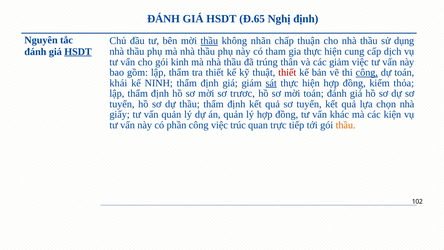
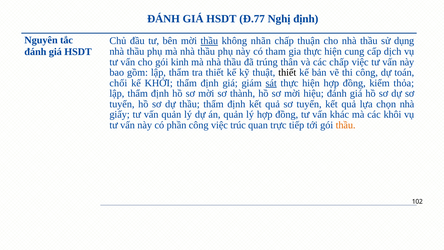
Đ.65: Đ.65 -> Đ.77
HSDT at (78, 52) underline: present -> none
các giảm: giảm -> chấp
thiết at (287, 72) colour: red -> black
công at (367, 72) underline: present -> none
khái: khái -> chối
NINH: NINH -> KHỞI
trươc: trươc -> thành
mời toán: toán -> hiệu
kiện: kiện -> khôi
